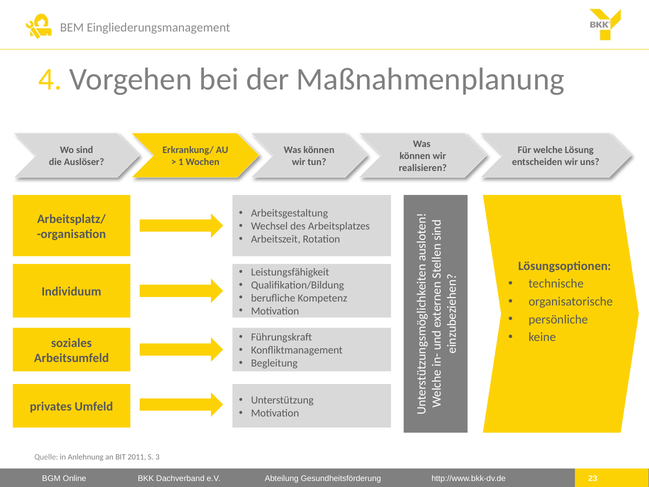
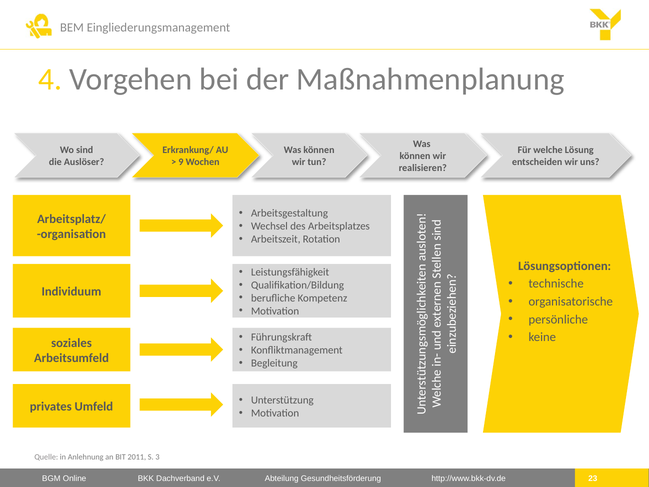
1: 1 -> 9
